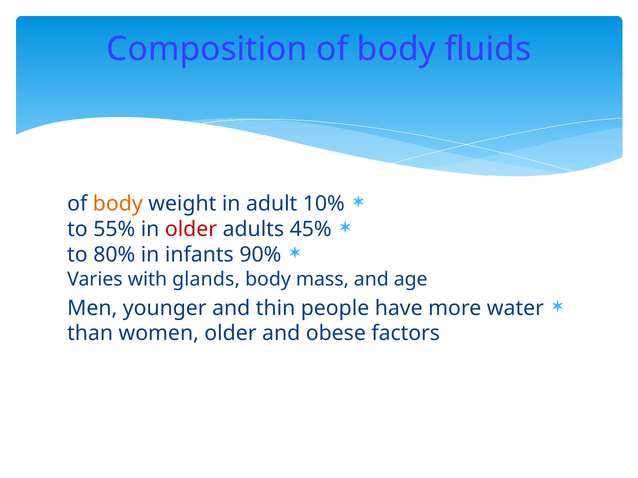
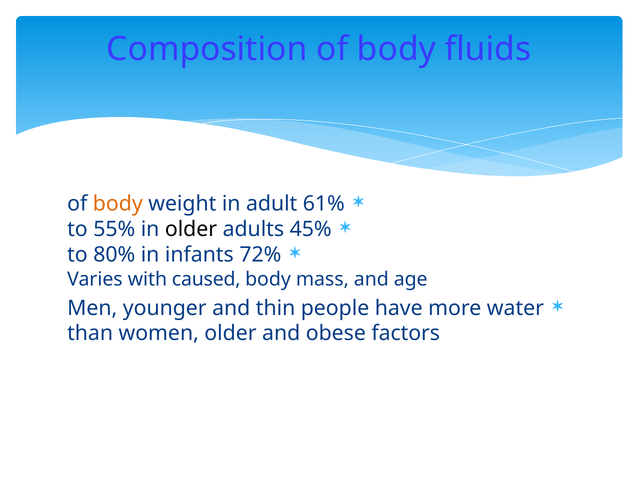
10%: 10% -> 61%
older at (191, 230) colour: red -> black
90%: 90% -> 72%
glands: glands -> caused
